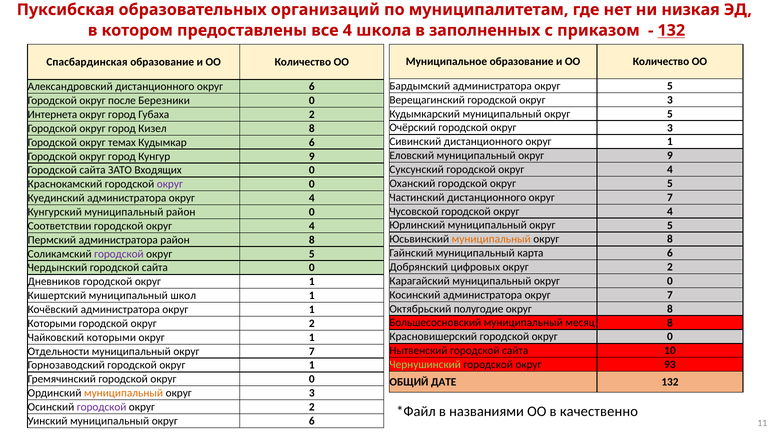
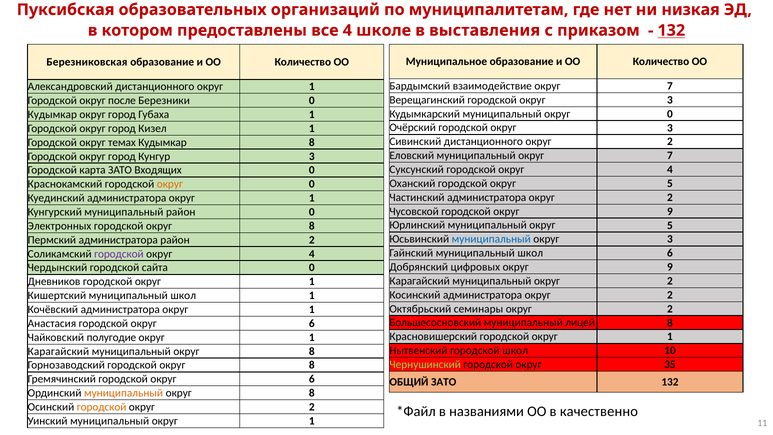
школа: школа -> школе
заполненных: заполненных -> выставления
Спасбардинская: Спасбардинская -> Березниковская
Бардымский администратора: администратора -> взаимодействие
5 at (670, 86): 5 -> 7
6 at (312, 87): 6 -> 1
Кудымкарский муниципальный округ 5: 5 -> 0
Интернета at (52, 114): Интернета -> Кудымкар
Губаха 2: 2 -> 1
Кизел 8: 8 -> 1
1 at (670, 142): 1 -> 2
Кудымкар 6: 6 -> 8
муниципальный округ 9: 9 -> 7
Кунгур 9: 9 -> 3
сайта at (92, 170): сайта -> карта
округ at (170, 184) colour: purple -> orange
Частинский дистанционного: дистанционного -> администратора
7 at (670, 197): 7 -> 2
4 at (312, 198): 4 -> 1
Чусовской городской округ 4: 4 -> 9
Соответствии: Соответствии -> Электронных
4 at (312, 226): 4 -> 8
муниципальный at (491, 239) colour: orange -> blue
8 at (670, 239): 8 -> 3
район 8: 8 -> 2
Гайнский муниципальный карта: карта -> школ
5 at (312, 254): 5 -> 4
2 at (670, 267): 2 -> 9
муниципальный округ 0: 0 -> 2
7 at (670, 295): 7 -> 2
полугодие: полугодие -> семинары
8 at (670, 309): 8 -> 2
месяц: месяц -> лицей
Которыми at (52, 323): Которыми -> Анастасия
2 at (312, 323): 2 -> 6
Красновишерский городской округ 0: 0 -> 1
Чайковский которыми: которыми -> полугодие
Нытвенский городской сайта: сайта -> школ
Отдельности at (58, 351): Отдельности -> Карагайский
7 at (312, 351): 7 -> 8
93: 93 -> 35
Горнозаводский городской округ 1: 1 -> 8
Гремячинский городской округ 0: 0 -> 6
ОБЩИЙ ДАТЕ: ДАТЕ -> ЗАТО
3 at (312, 393): 3 -> 8
городской at (102, 407) colour: purple -> orange
муниципальный округ 6: 6 -> 1
